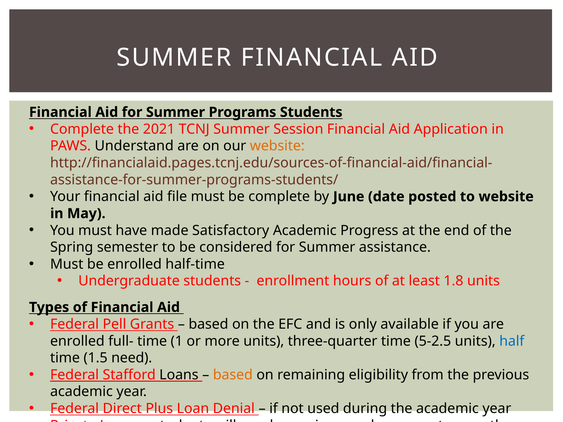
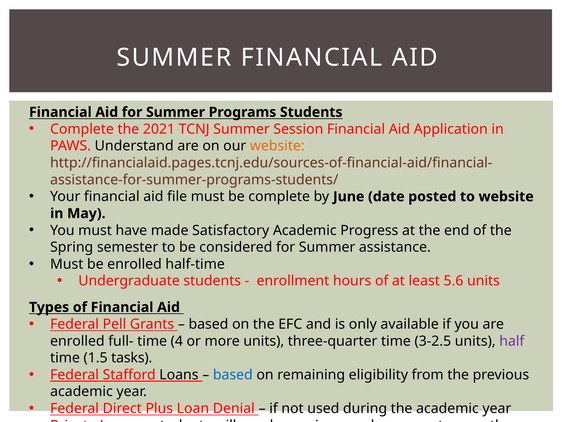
1.8: 1.8 -> 5.6
1: 1 -> 4
5-2.5: 5-2.5 -> 3-2.5
half colour: blue -> purple
1.5 need: need -> tasks
based at (233, 375) colour: orange -> blue
